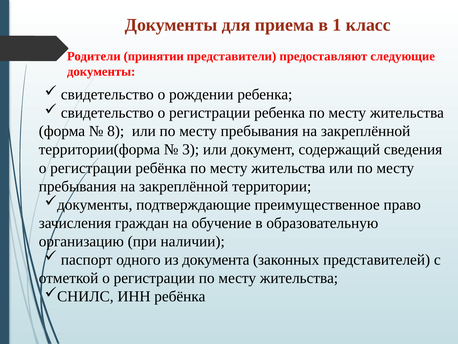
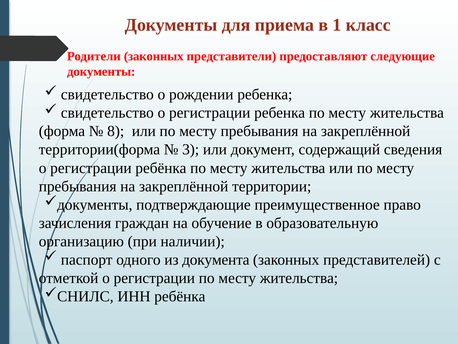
Родители принятии: принятии -> законных
